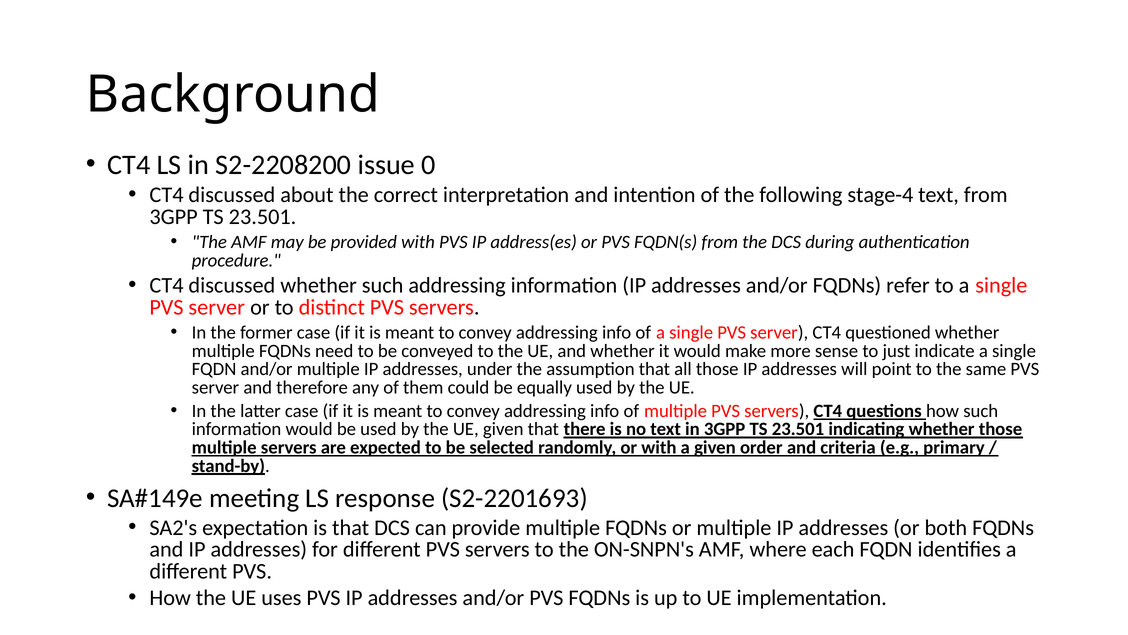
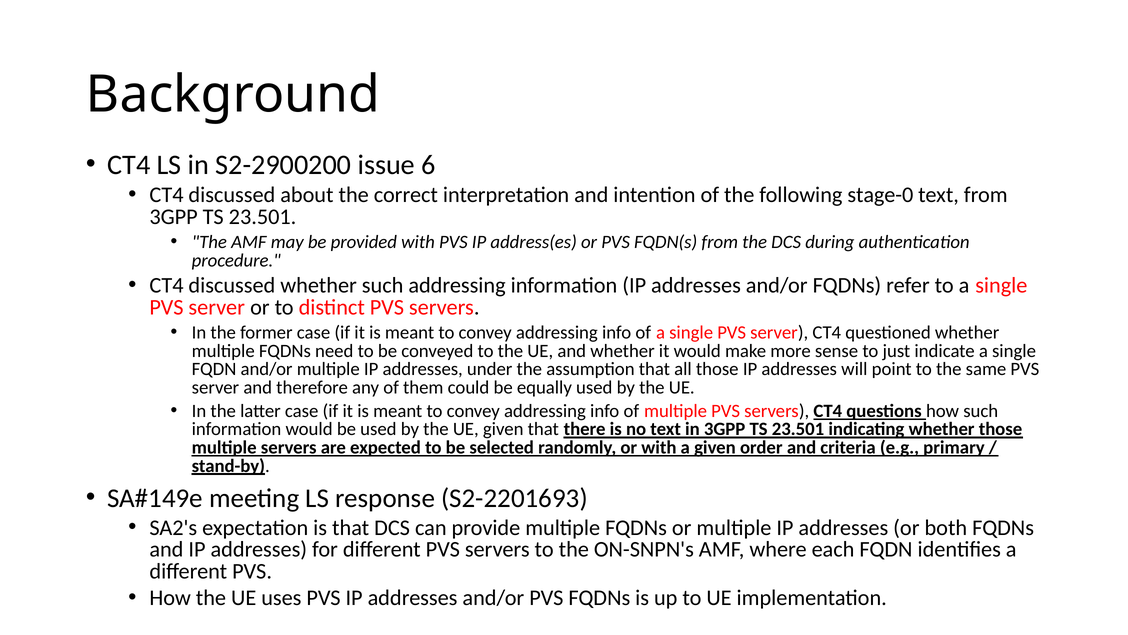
S2-2208200: S2-2208200 -> S2-2900200
0: 0 -> 6
stage-4: stage-4 -> stage-0
